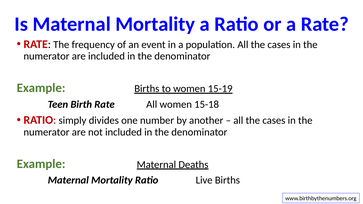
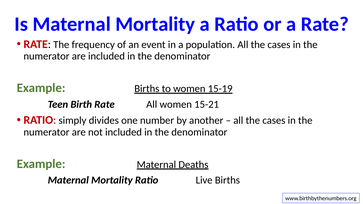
15-18: 15-18 -> 15-21
